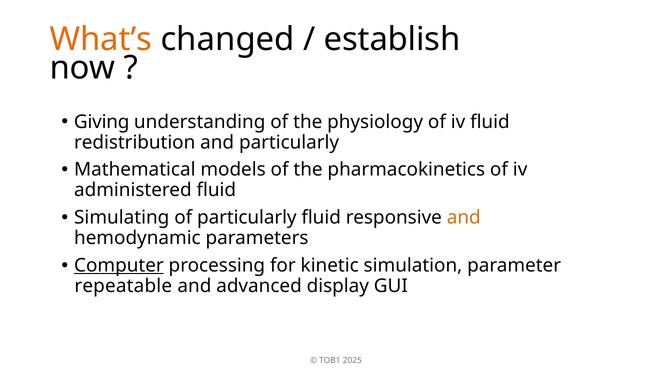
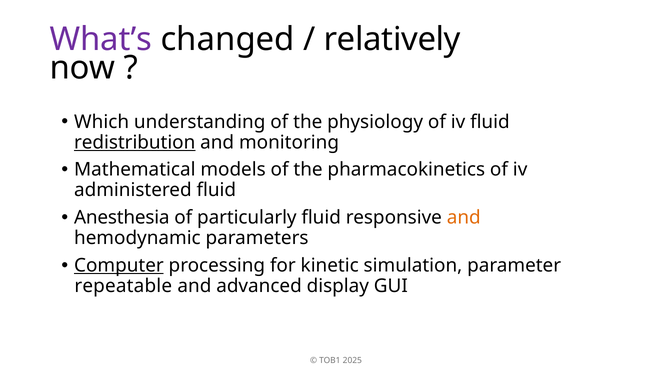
What’s colour: orange -> purple
establish: establish -> relatively
Giving: Giving -> Which
redistribution underline: none -> present
and particularly: particularly -> monitoring
Simulating: Simulating -> Anesthesia
